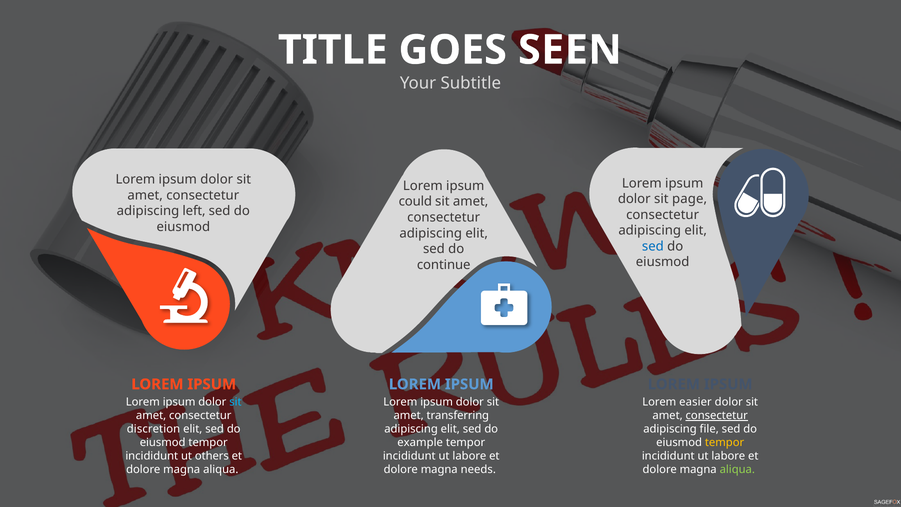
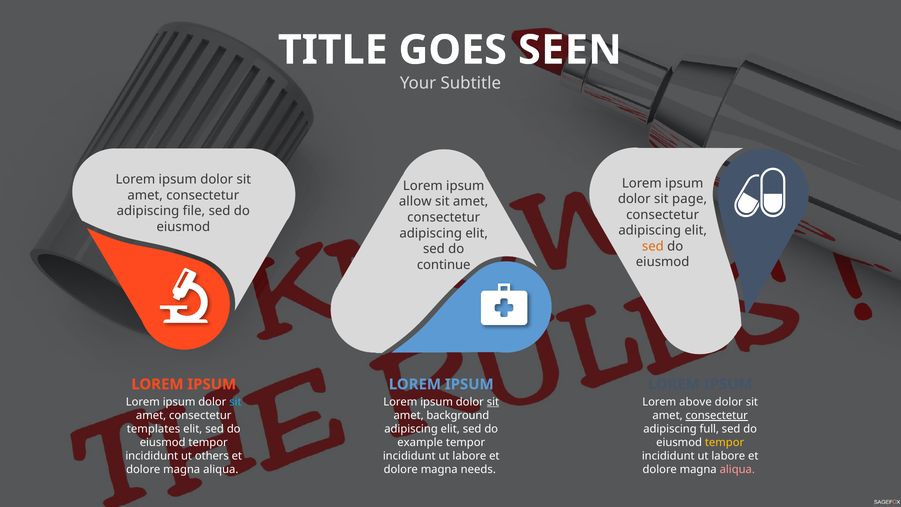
could: could -> allow
left: left -> file
sed at (653, 246) colour: blue -> orange
sit at (493, 402) underline: none -> present
easier: easier -> above
transferring: transferring -> background
discretion: discretion -> templates
file: file -> full
aliqua at (737, 469) colour: light green -> pink
